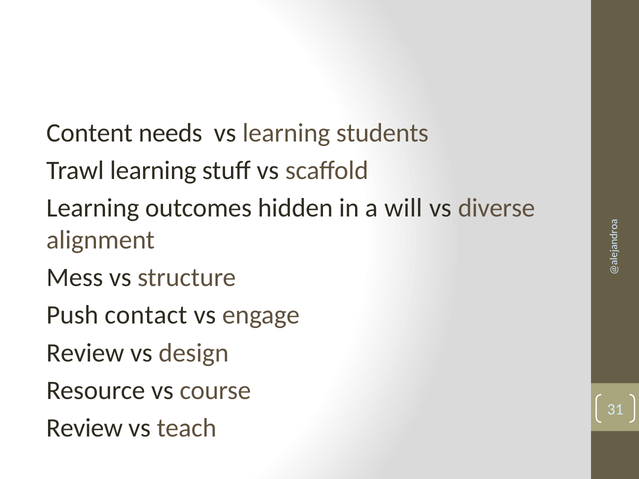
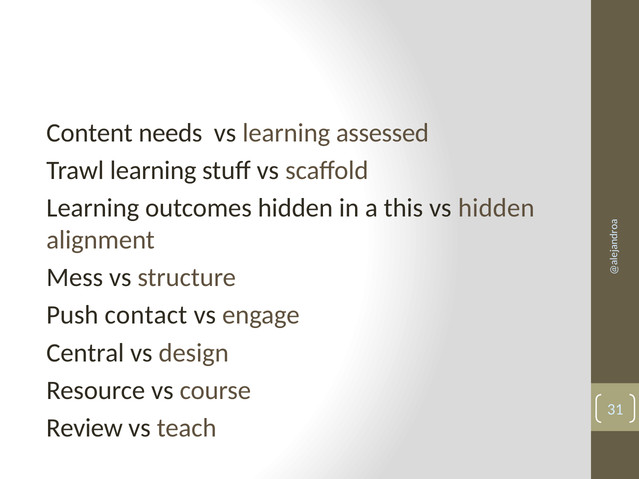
students: students -> assessed
will: will -> this
vs diverse: diverse -> hidden
Review at (85, 353): Review -> Central
